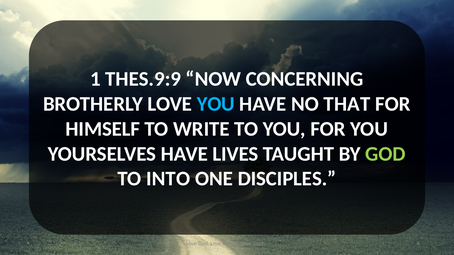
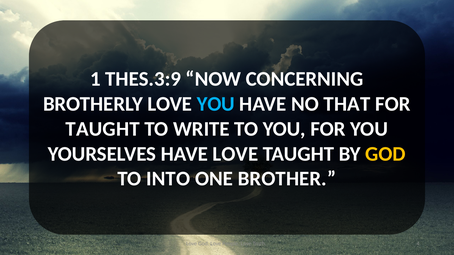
THES.9:9: THES.9:9 -> THES.3:9
HIMSELF at (103, 129): HIMSELF -> TAUGHT
HAVE LIVES: LIVES -> LOVE
GOD at (386, 154) colour: light green -> yellow
DISCIPLES: DISCIPLES -> BROTHER
